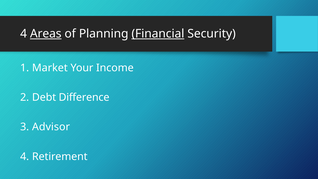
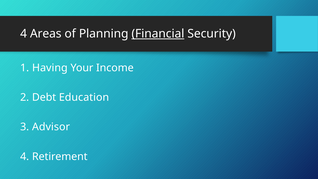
Areas underline: present -> none
Market: Market -> Having
Difference: Difference -> Education
